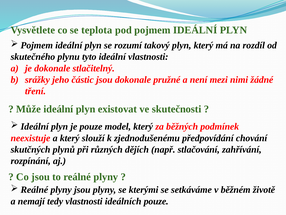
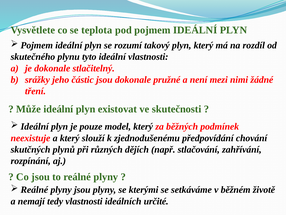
ideálních pouze: pouze -> určité
